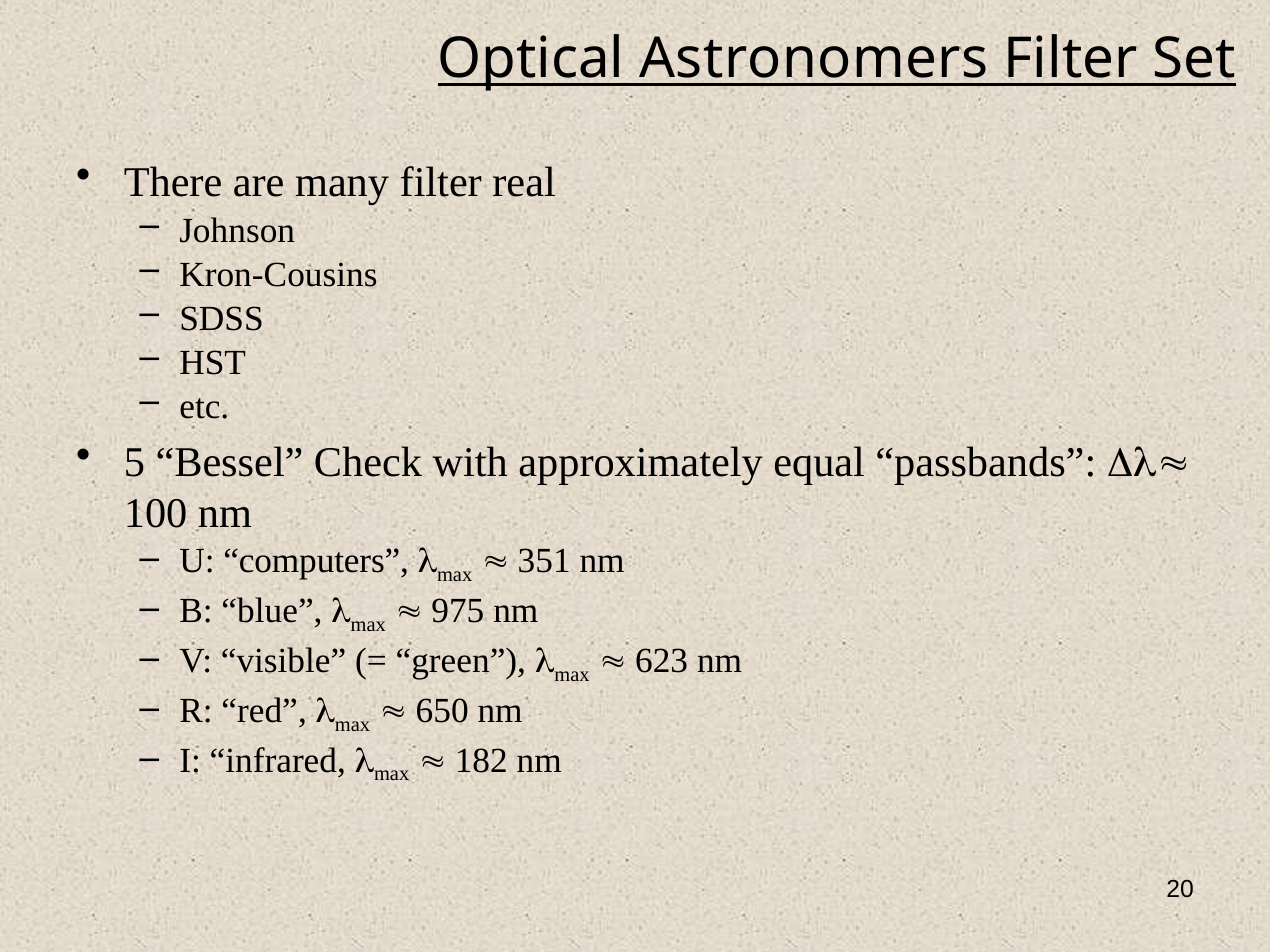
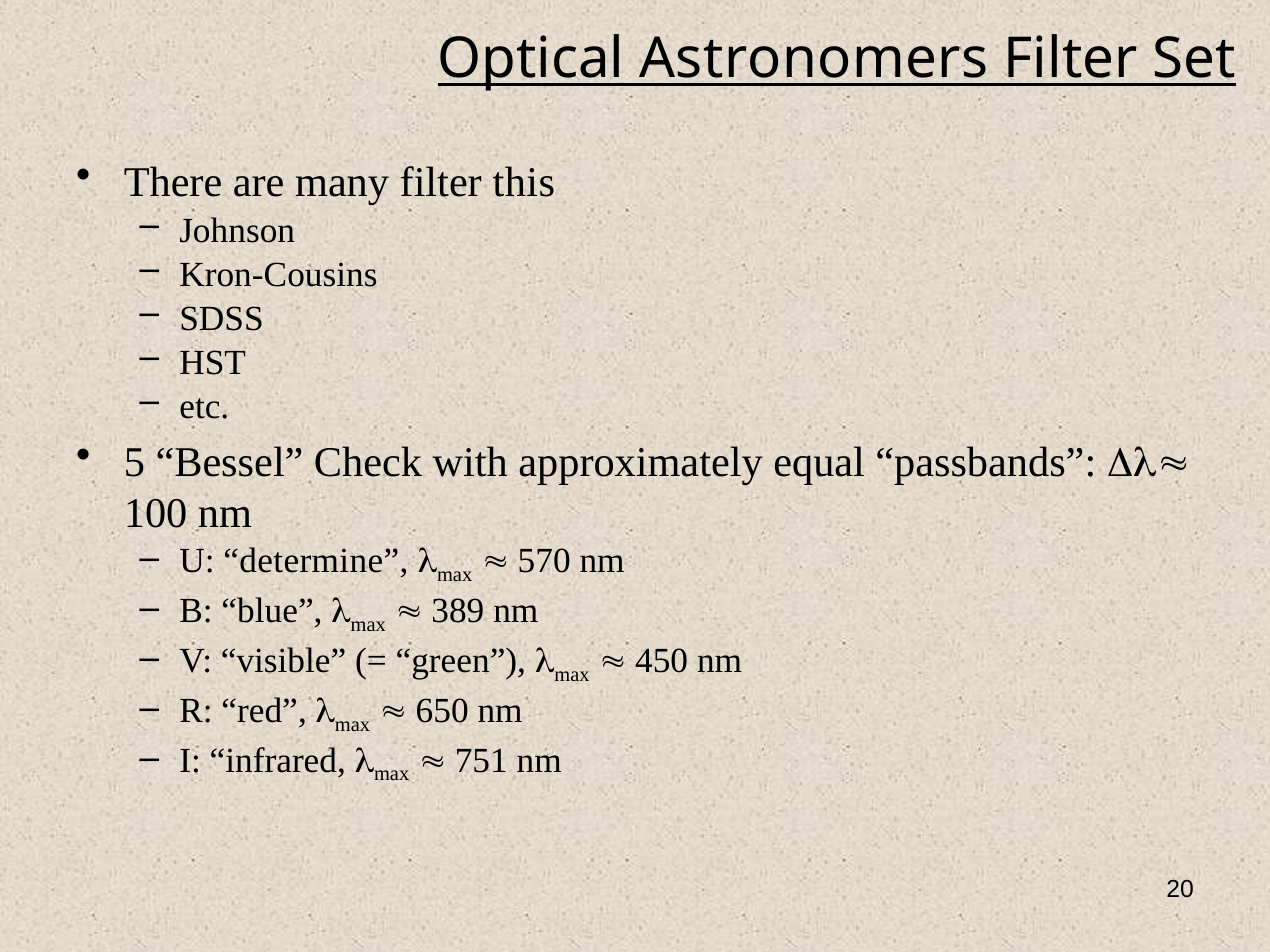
real: real -> this
computers: computers -> determine
351: 351 -> 570
975: 975 -> 389
623: 623 -> 450
182: 182 -> 751
